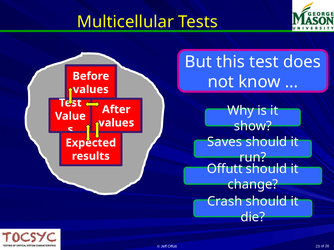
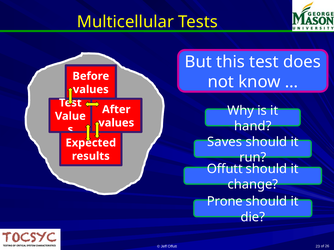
show: show -> hand
Crash: Crash -> Prone
